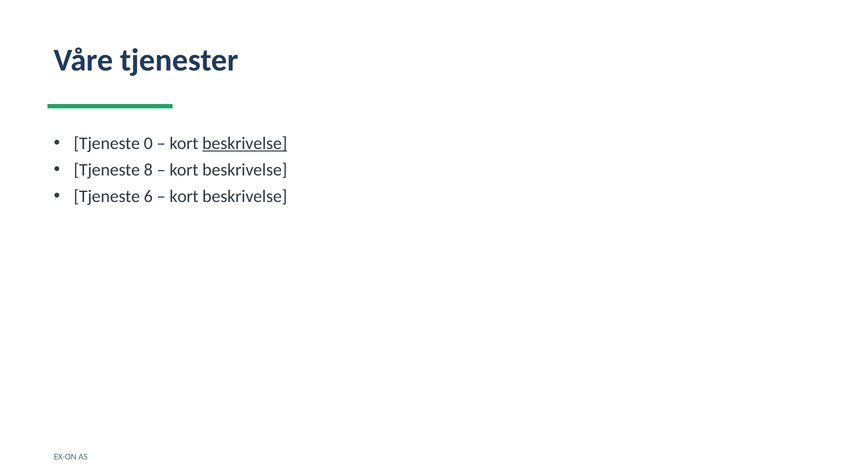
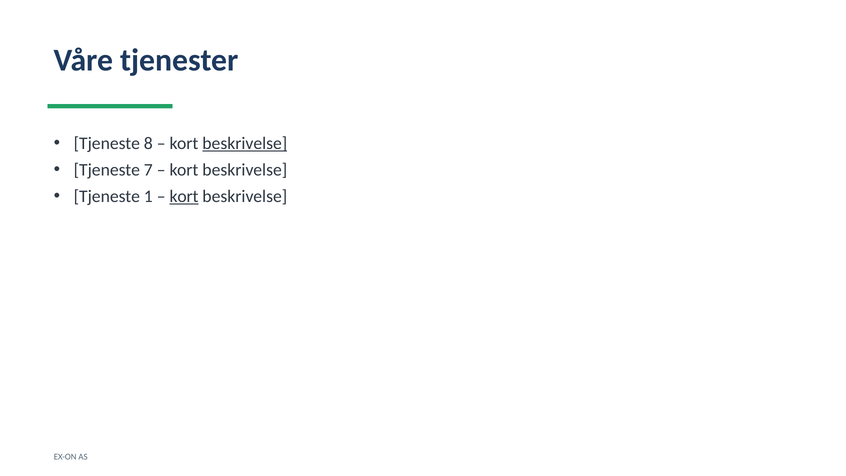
0: 0 -> 8
8: 8 -> 7
6: 6 -> 1
kort at (184, 196) underline: none -> present
